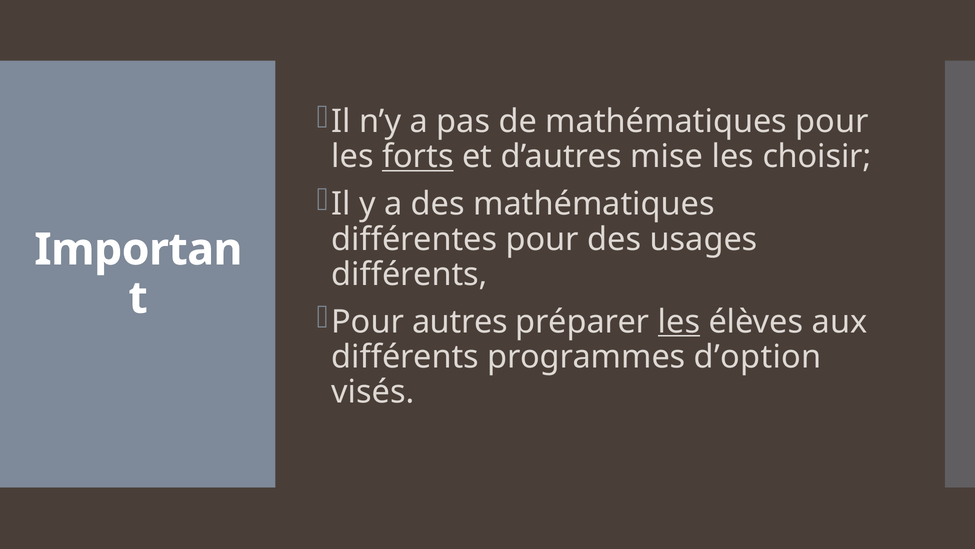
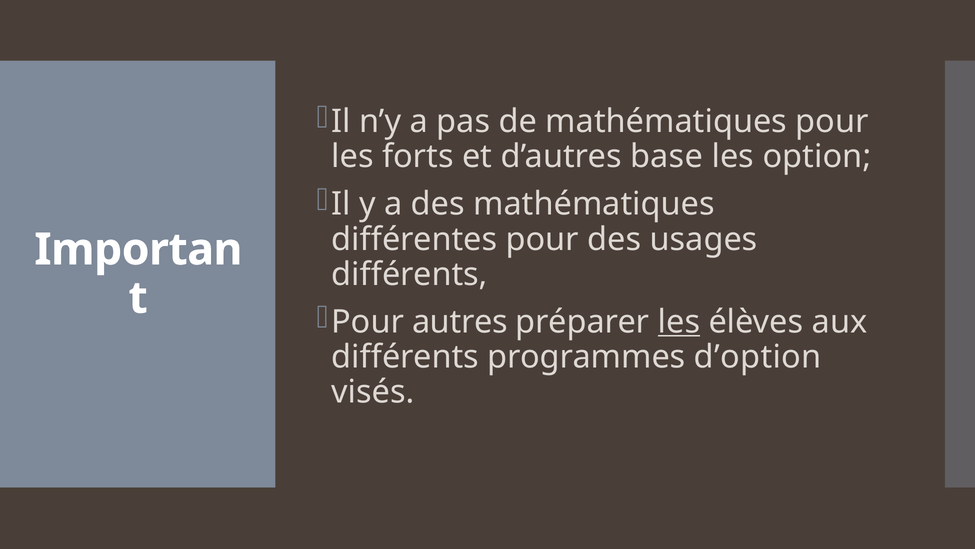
forts underline: present -> none
mise: mise -> base
choisir: choisir -> option
